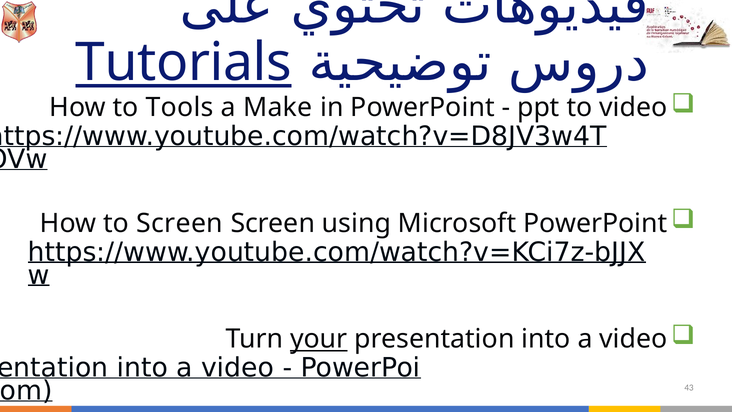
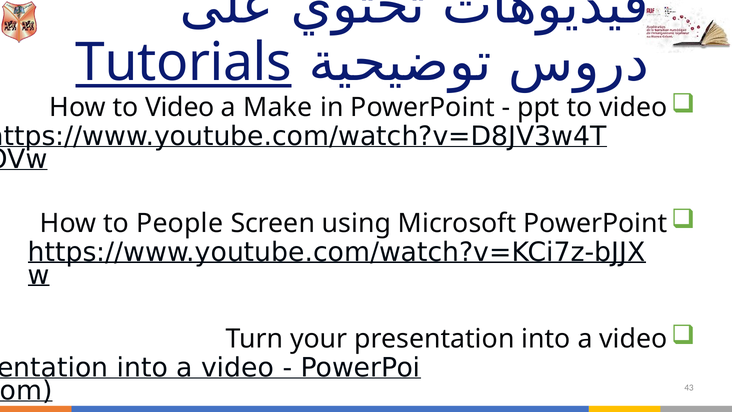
How to Tools: Tools -> Video
to Screen: Screen -> People
your at (319, 339) underline: present -> none
